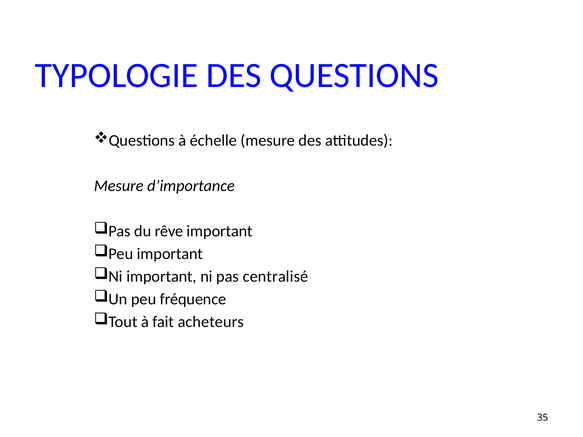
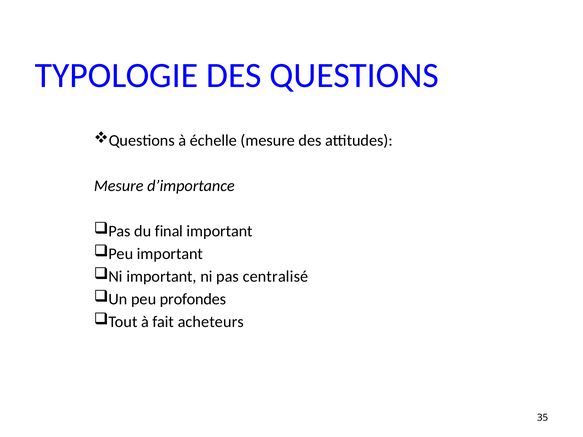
rêve: rêve -> final
fréquence: fréquence -> profondes
